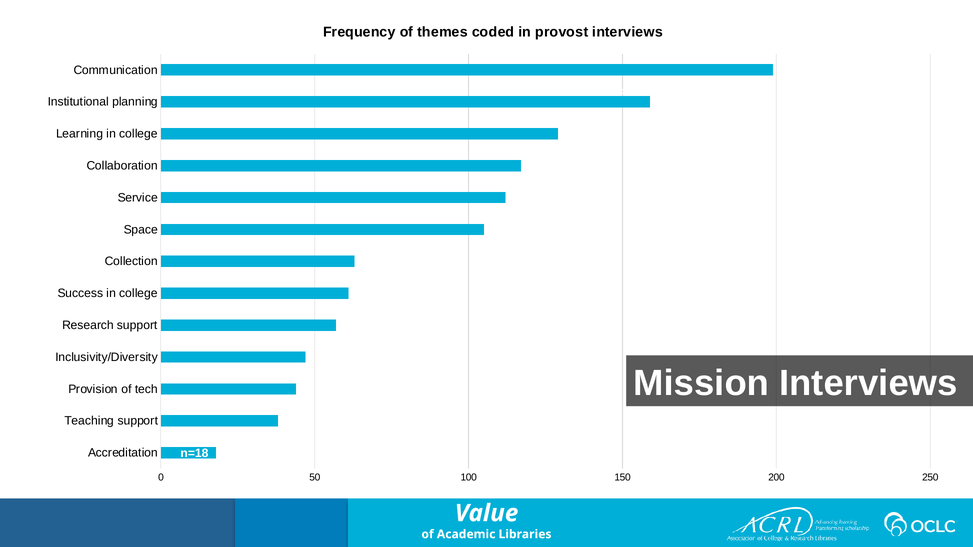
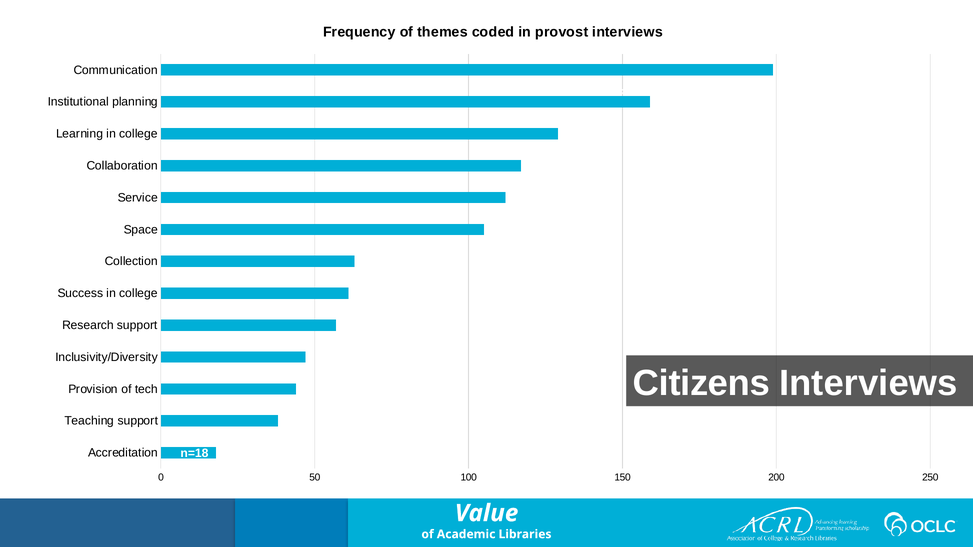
Mission: Mission -> Citizens
